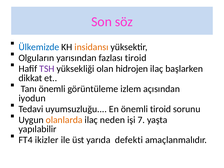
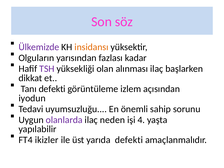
Ülkemizde colour: blue -> purple
fazlası tiroid: tiroid -> kadar
hidrojen: hidrojen -> alınması
Tanı önemli: önemli -> defekti
önemli tiroid: tiroid -> sahip
olanlarda colour: orange -> purple
7: 7 -> 4
